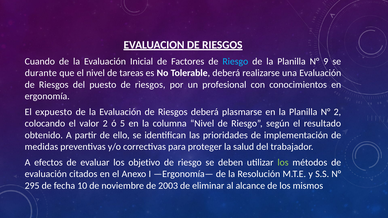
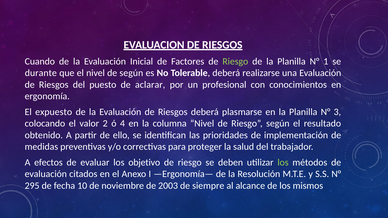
Riesgo at (235, 61) colour: light blue -> light green
9: 9 -> 1
de tareas: tareas -> según
puesto de riesgos: riesgos -> aclarar
N° 2: 2 -> 3
5: 5 -> 4
eliminar: eliminar -> siempre
